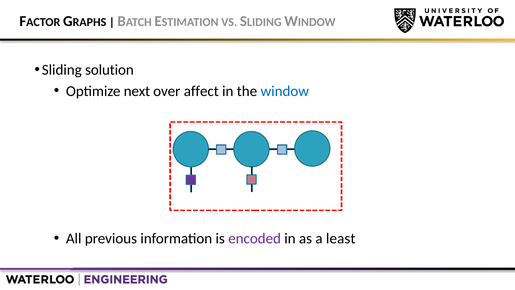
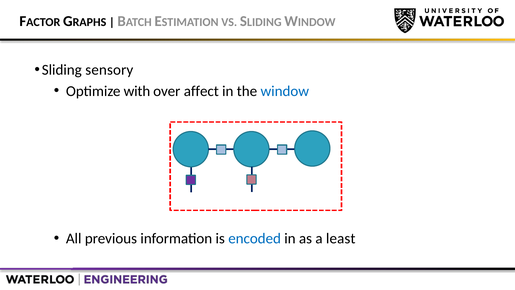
solution: solution -> sensory
next: next -> with
encoded colour: purple -> blue
